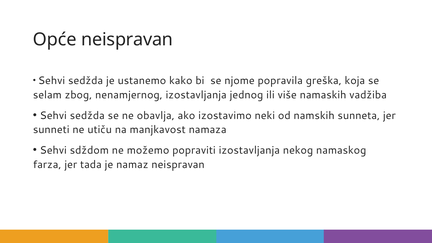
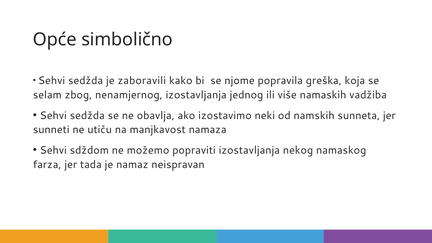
Opće neispravan: neispravan -> simbolično
ustanemo: ustanemo -> zaboravili
